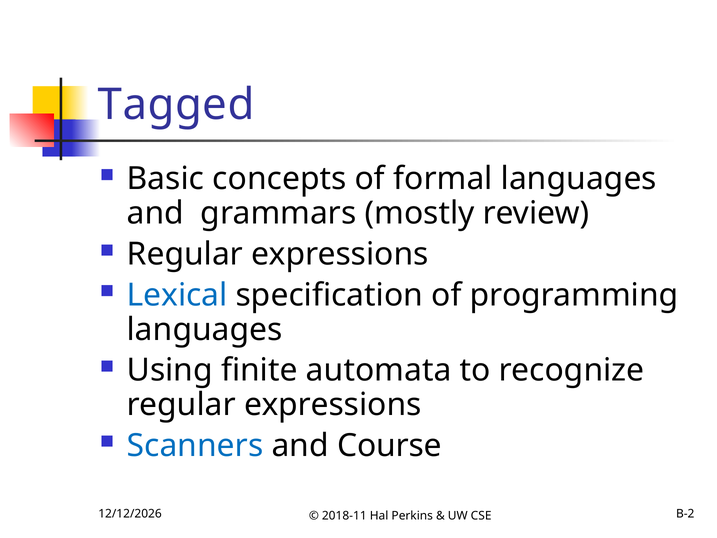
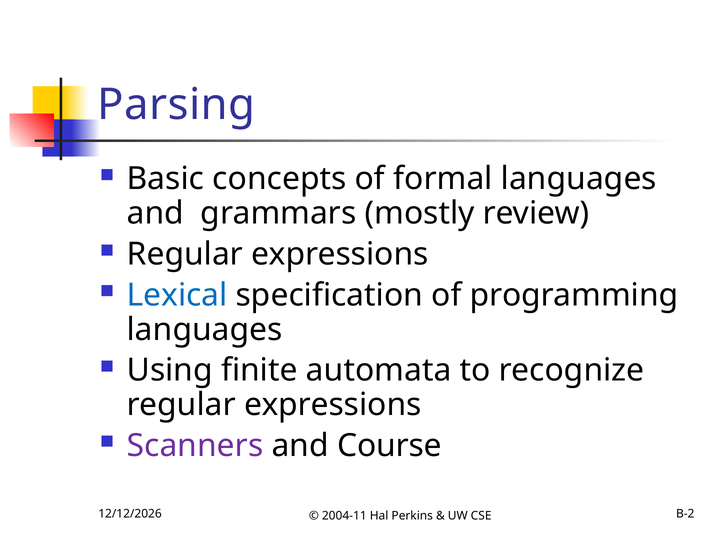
Tagged: Tagged -> Parsing
Scanners colour: blue -> purple
2018-11: 2018-11 -> 2004-11
